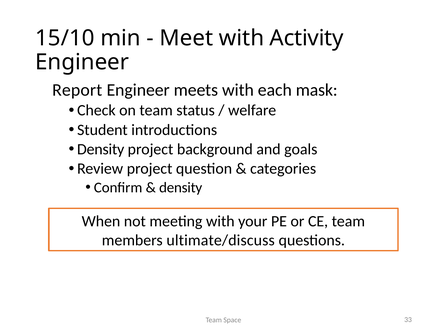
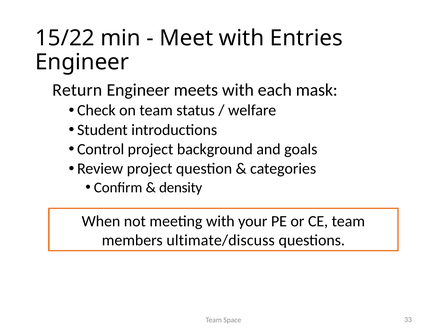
15/10: 15/10 -> 15/22
Activity: Activity -> Entries
Report: Report -> Return
Density at (101, 149): Density -> Control
